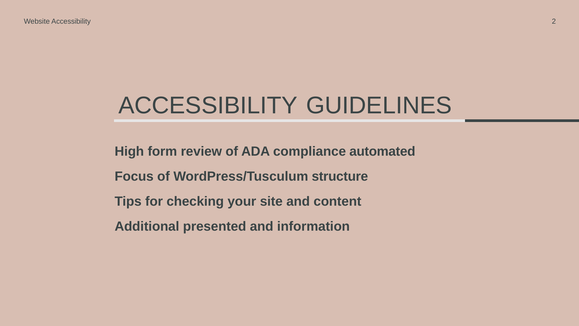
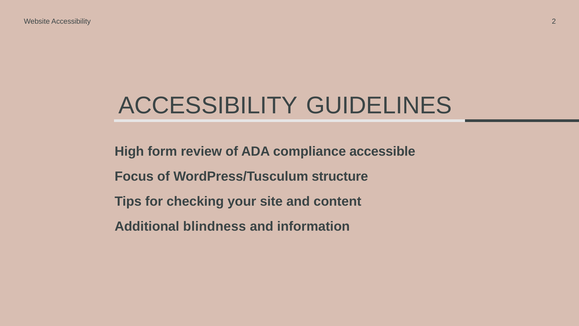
automated: automated -> accessible
presented: presented -> blindness
